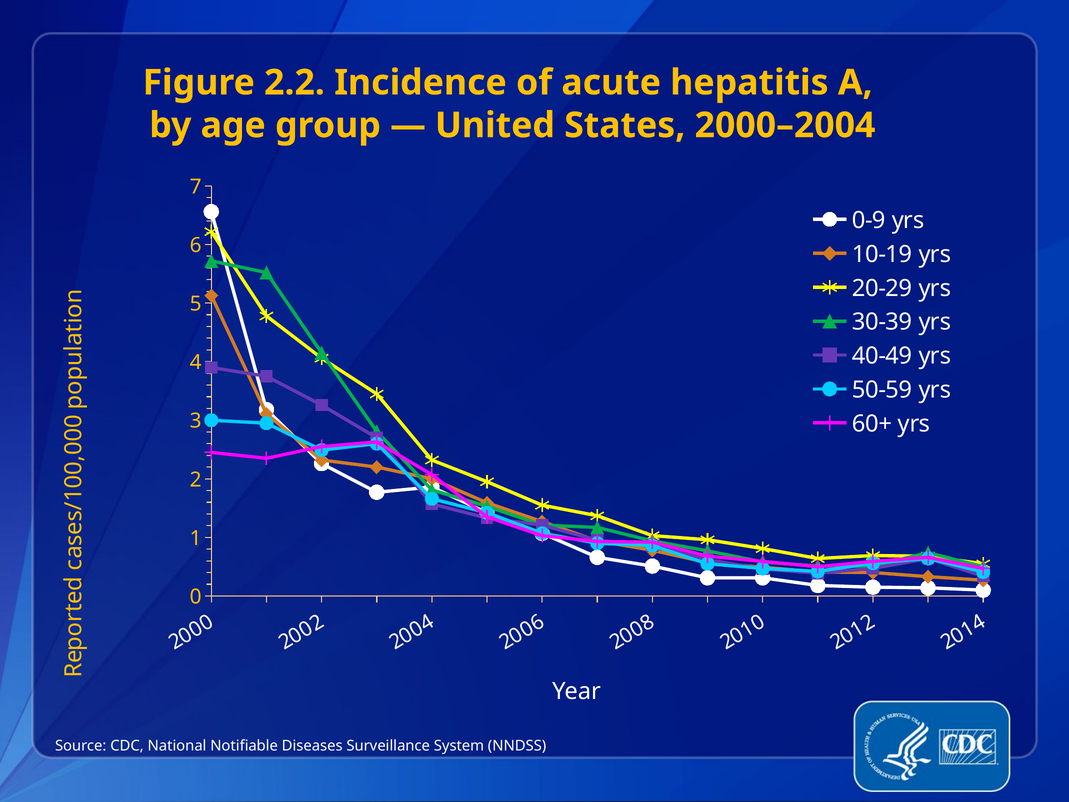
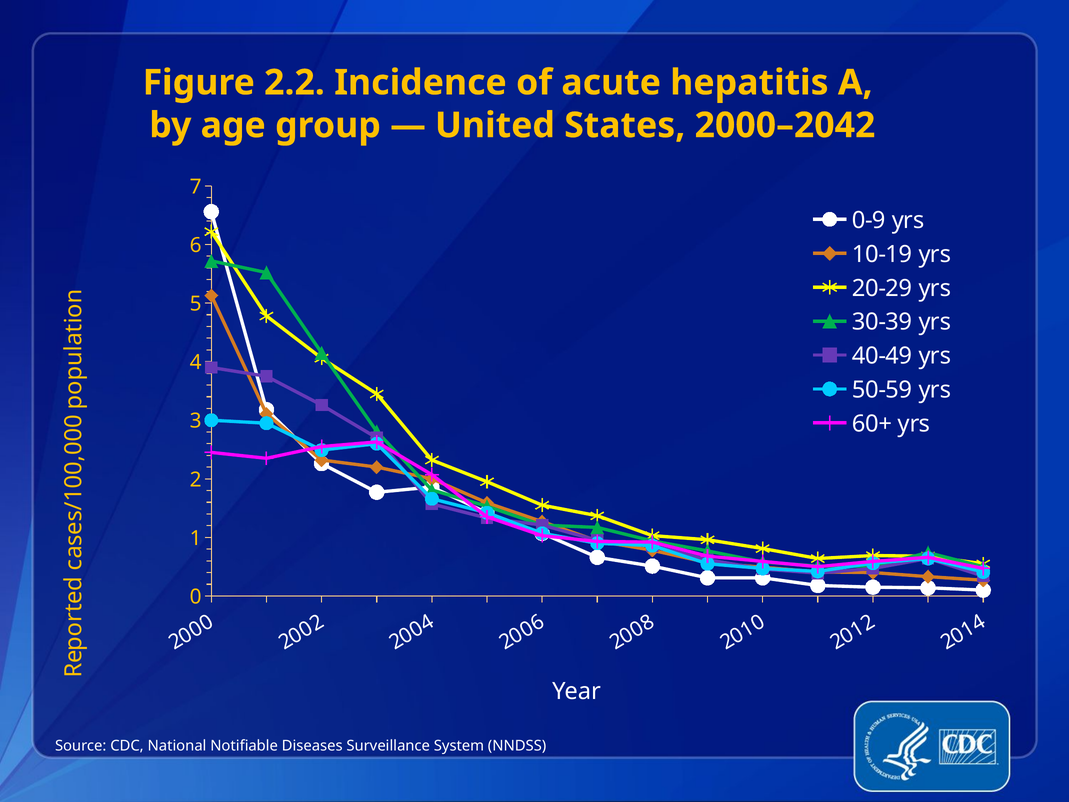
2000–2004: 2000–2004 -> 2000–2042
